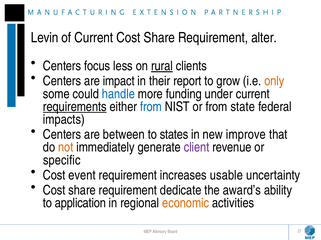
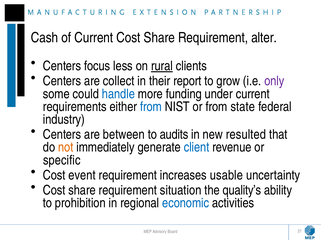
Levin: Levin -> Cash
impact: impact -> collect
only colour: orange -> purple
requirements underline: present -> none
impacts: impacts -> industry
states: states -> audits
improve: improve -> resulted
client colour: purple -> blue
dedicate: dedicate -> situation
award’s: award’s -> quality’s
application: application -> prohibition
economic colour: orange -> blue
